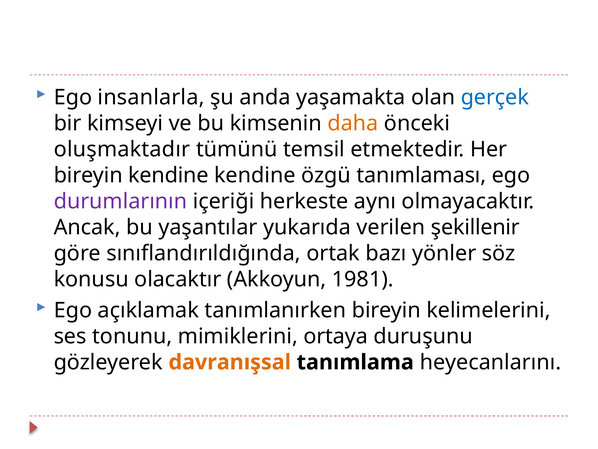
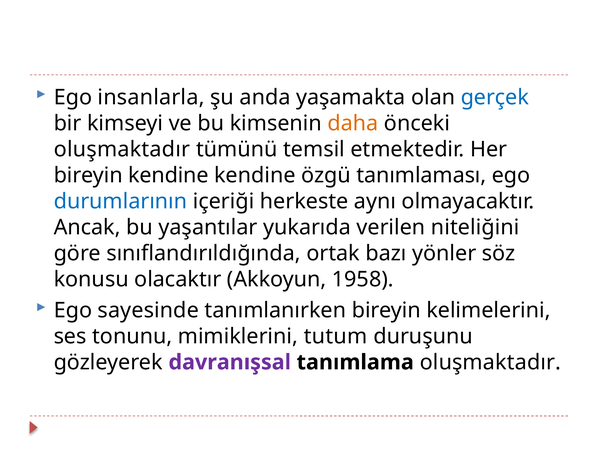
durumlarının colour: purple -> blue
şekillenir: şekillenir -> niteliğini
1981: 1981 -> 1958
açıklamak: açıklamak -> sayesinde
ortaya: ortaya -> tutum
davranışsal colour: orange -> purple
tanımlama heyecanlarını: heyecanlarını -> oluşmaktadır
